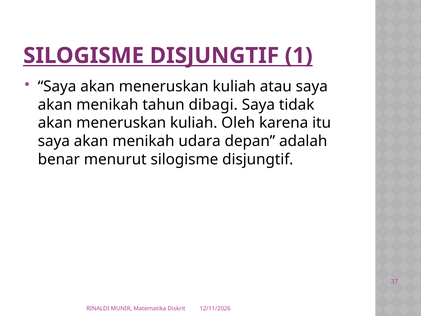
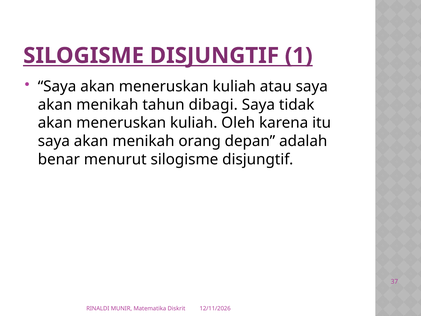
udara: udara -> orang
